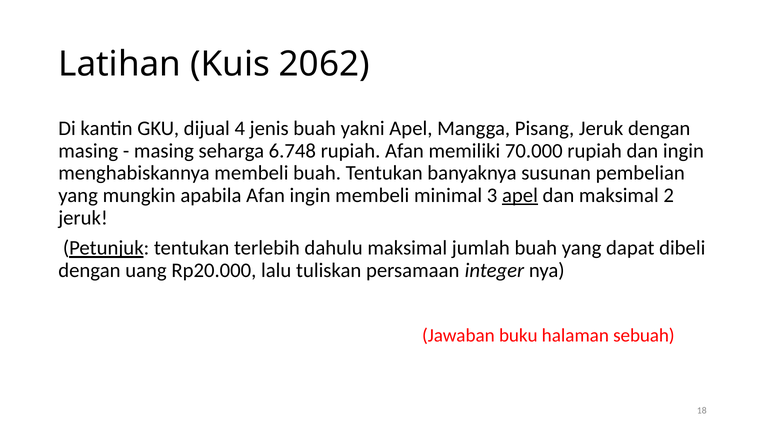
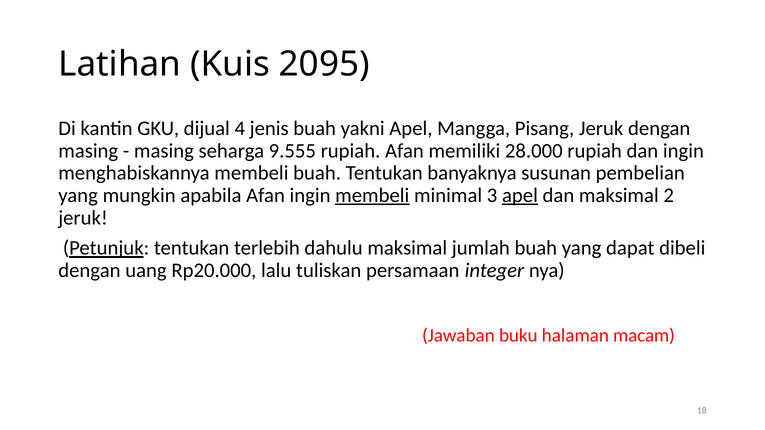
2062: 2062 -> 2095
6.748: 6.748 -> 9.555
70.000: 70.000 -> 28.000
membeli at (372, 196) underline: none -> present
sebuah: sebuah -> macam
